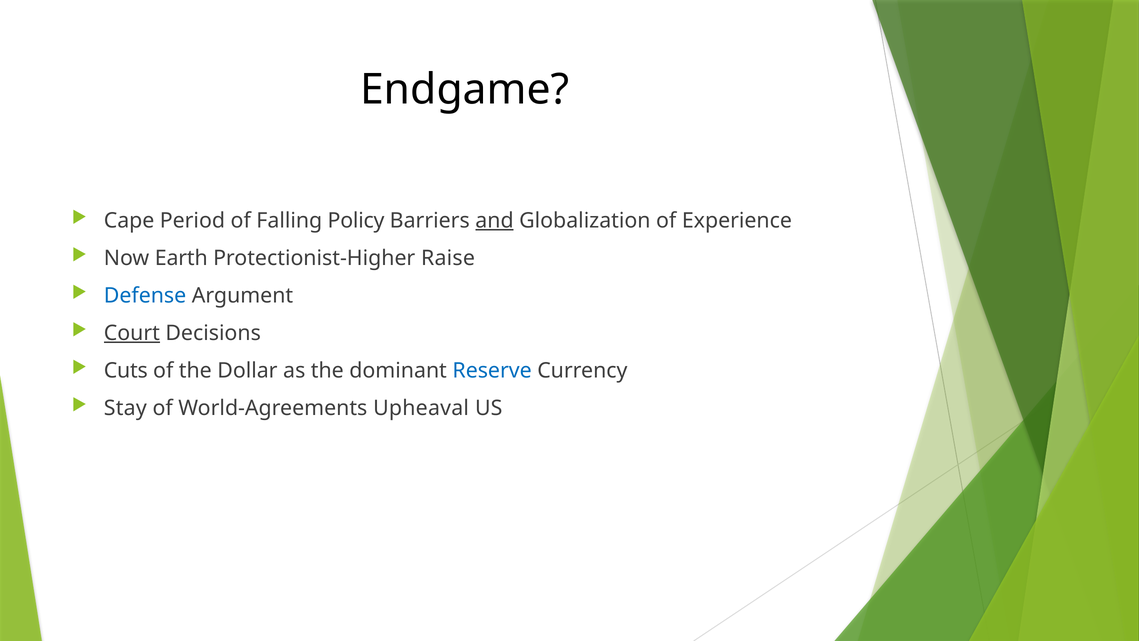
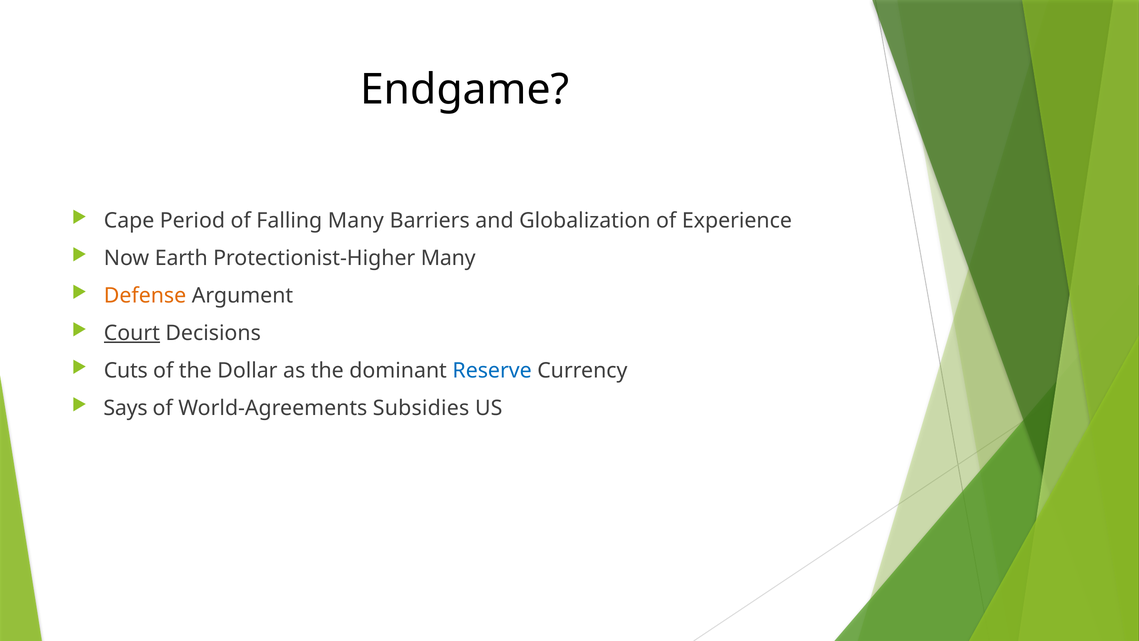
Falling Policy: Policy -> Many
and underline: present -> none
Protectionist-Higher Raise: Raise -> Many
Defense colour: blue -> orange
Stay: Stay -> Says
Upheaval: Upheaval -> Subsidies
